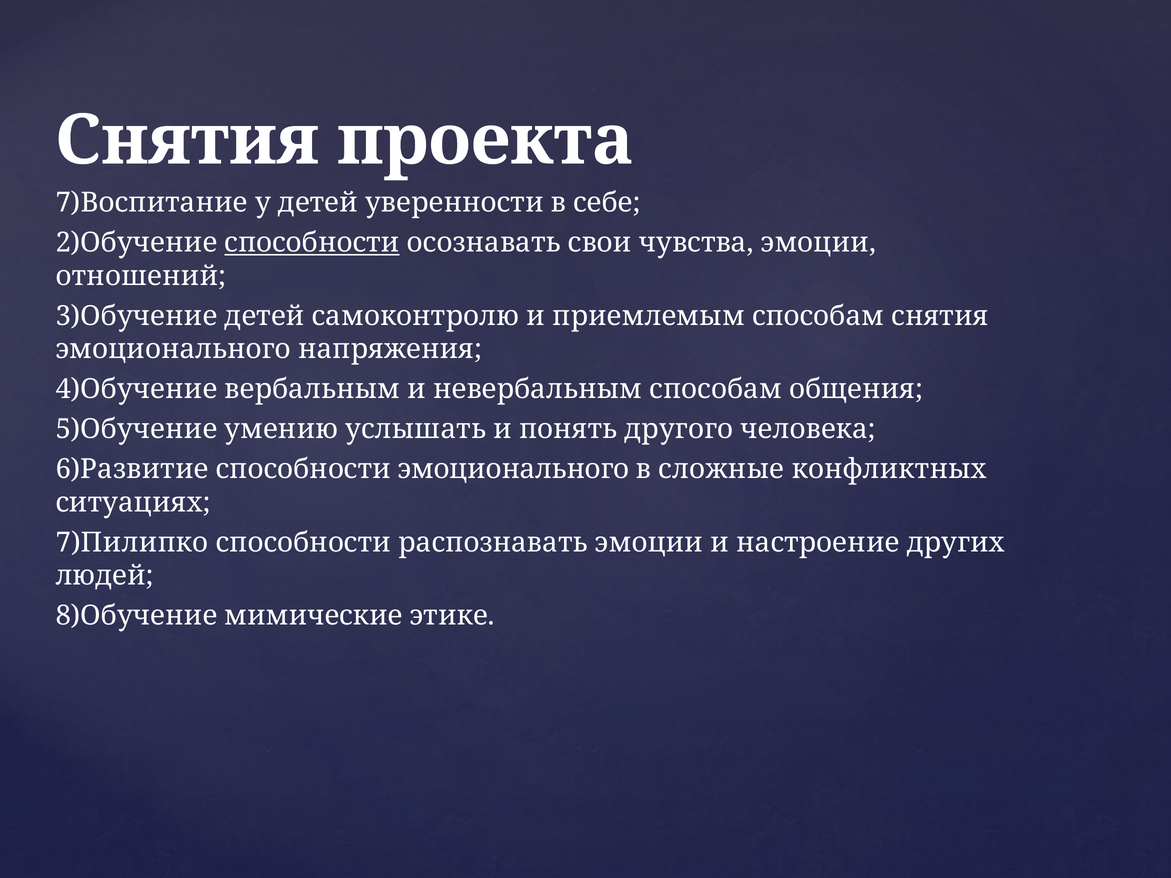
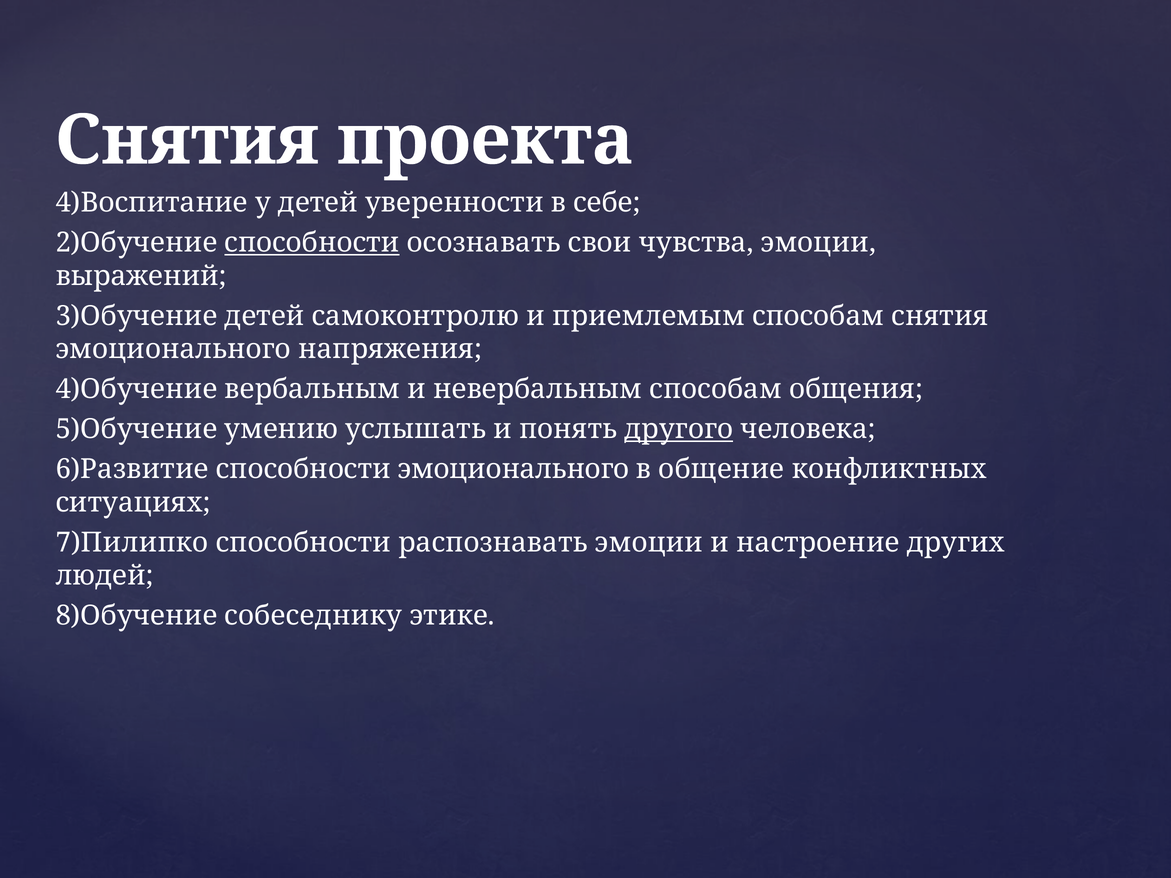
7)Воспитание: 7)Воспитание -> 4)Воспитание
отношений: отношений -> выражений
другого underline: none -> present
сложные: сложные -> общение
мимические: мимические -> собеседнику
